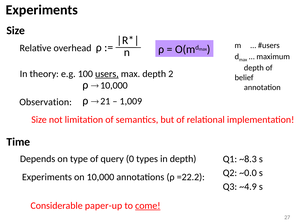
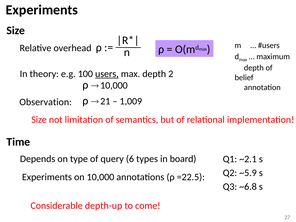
0: 0 -> 6
in depth: depth -> board
~8.3: ~8.3 -> ~2.1
~0.0: ~0.0 -> ~5.9
=22.2: =22.2 -> =22.5
~4.9: ~4.9 -> ~6.8
paper-up: paper-up -> depth-up
come underline: present -> none
